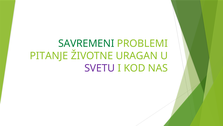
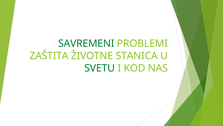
PITANJE: PITANJE -> ZAŠTITA
URAGAN: URAGAN -> STANICA
SVETU colour: purple -> green
